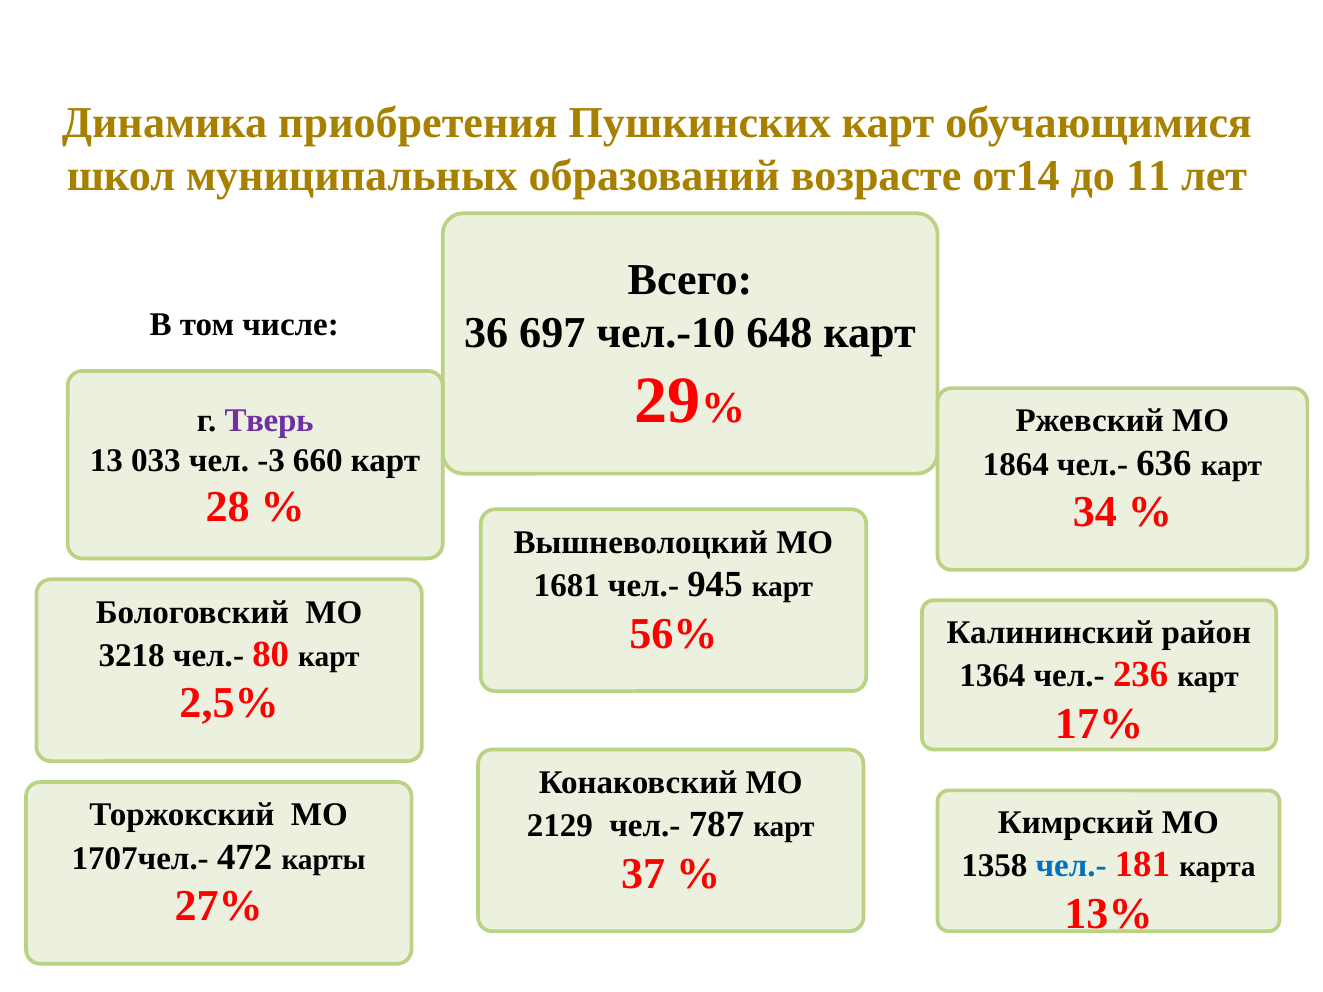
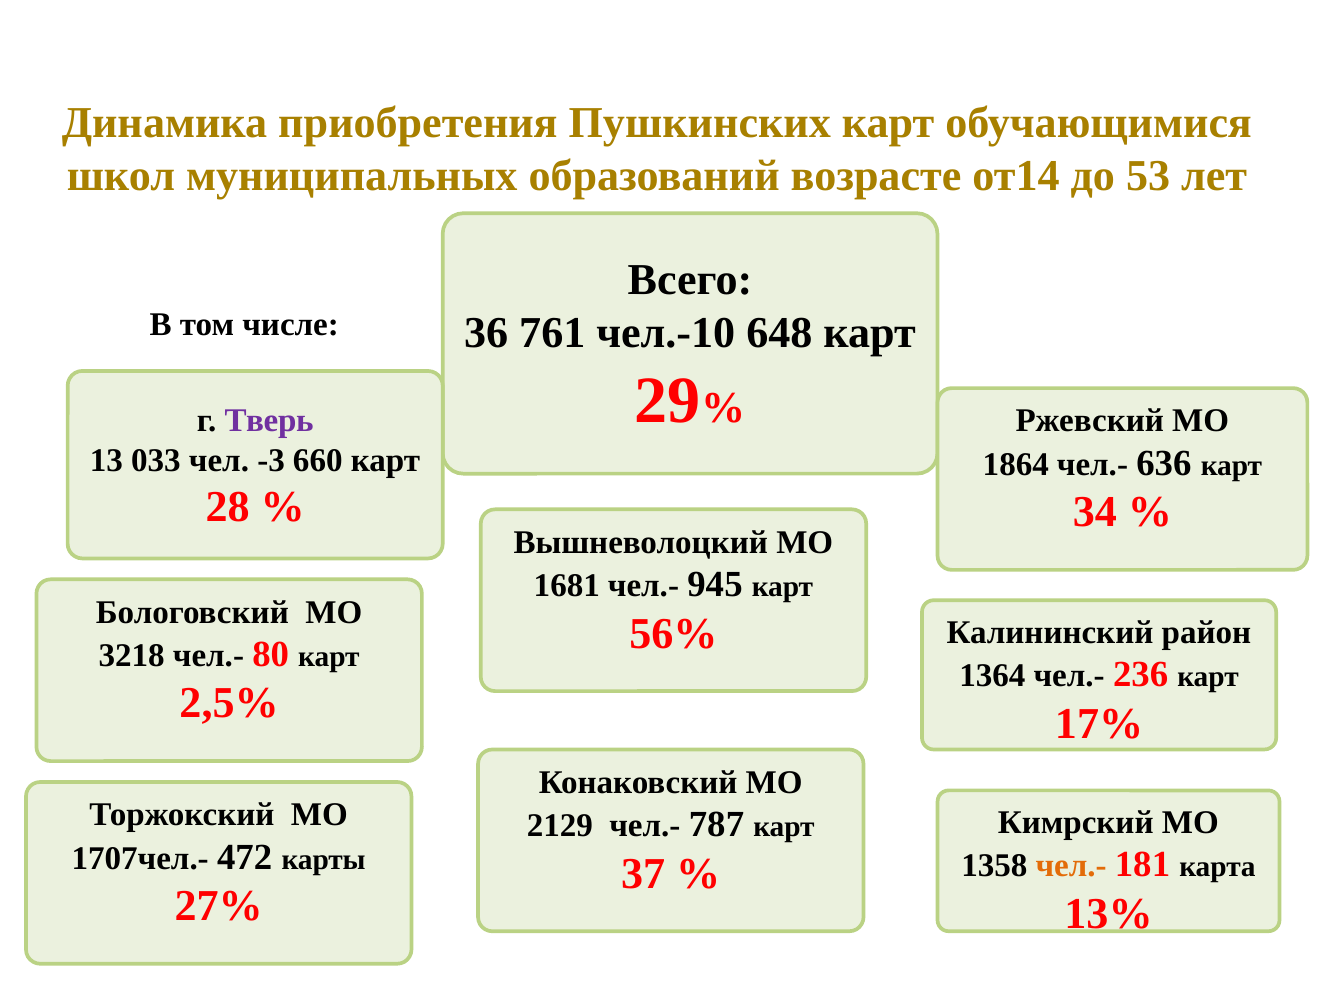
11: 11 -> 53
697: 697 -> 761
чел.- at (1071, 866) colour: blue -> orange
